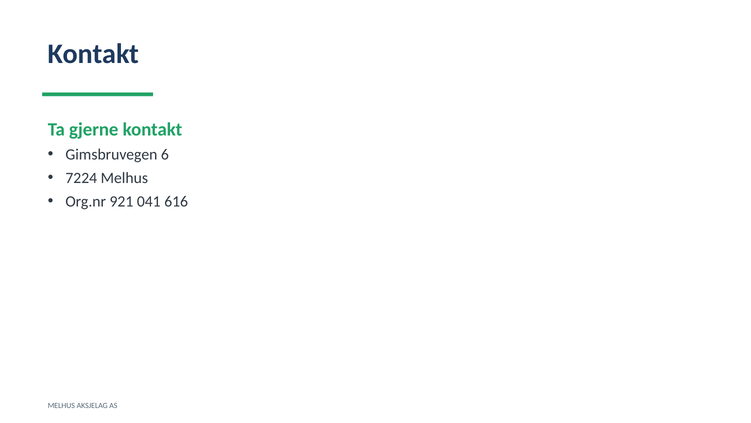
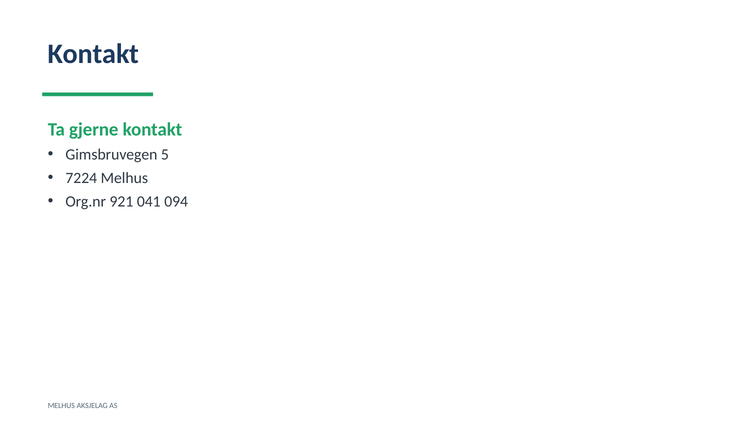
6: 6 -> 5
616: 616 -> 094
